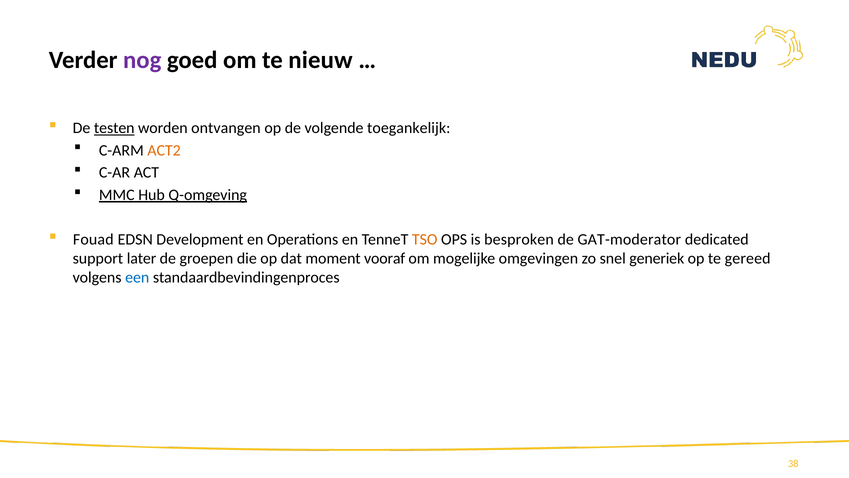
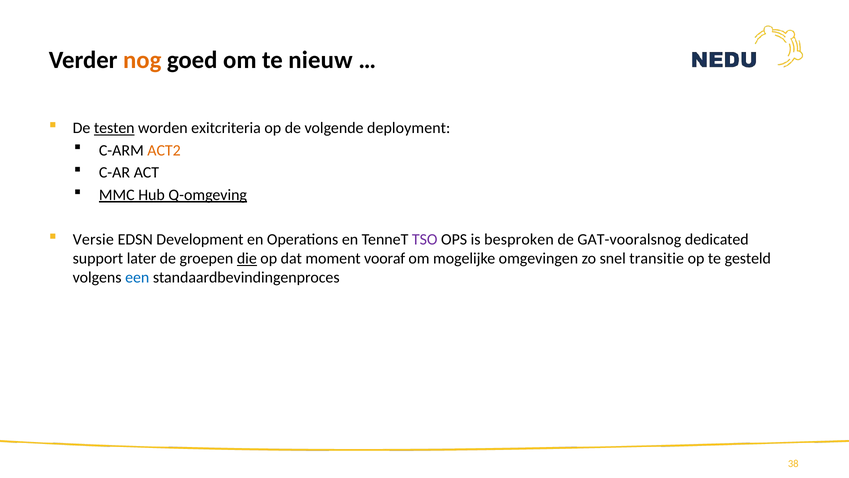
nog colour: purple -> orange
ontvangen: ontvangen -> exitcriteria
toegankelijk: toegankelijk -> deployment
Fouad: Fouad -> Versie
TSO colour: orange -> purple
GAT-moderator: GAT-moderator -> GAT-vooralsnog
die underline: none -> present
generiek: generiek -> transitie
gereed: gereed -> gesteld
